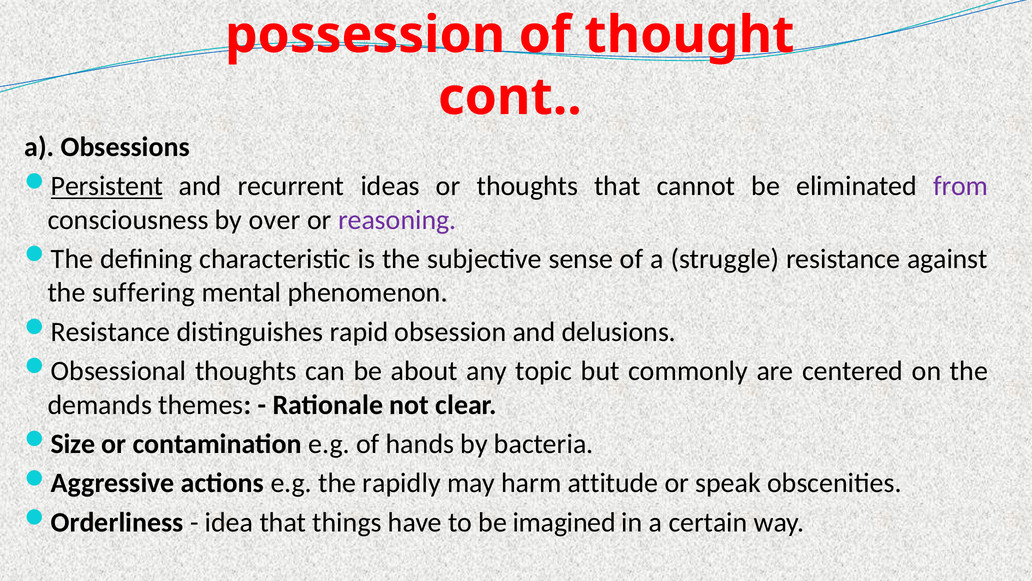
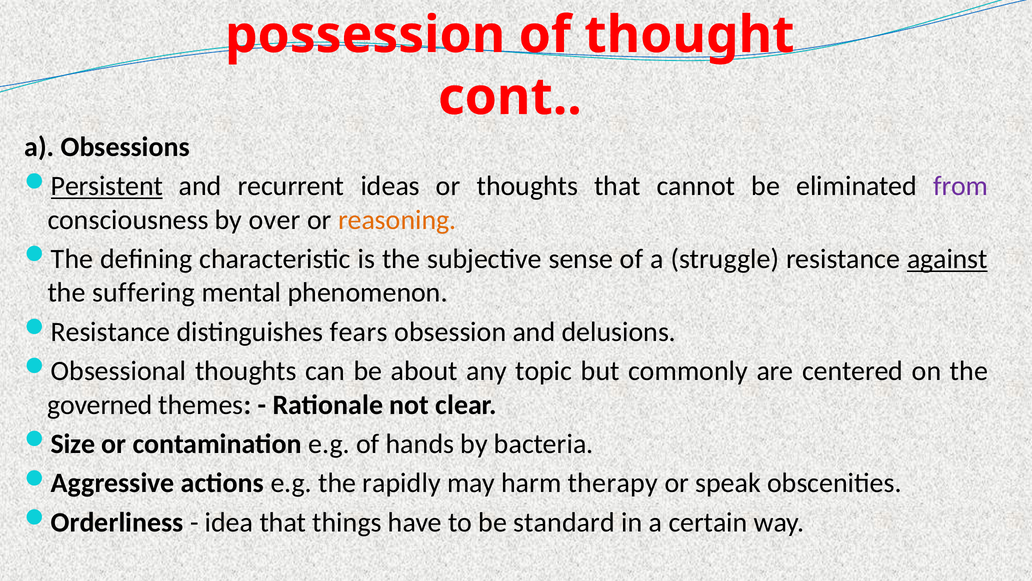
reasoning colour: purple -> orange
against underline: none -> present
rapid: rapid -> fears
demands: demands -> governed
attitude: attitude -> therapy
imagined: imagined -> standard
